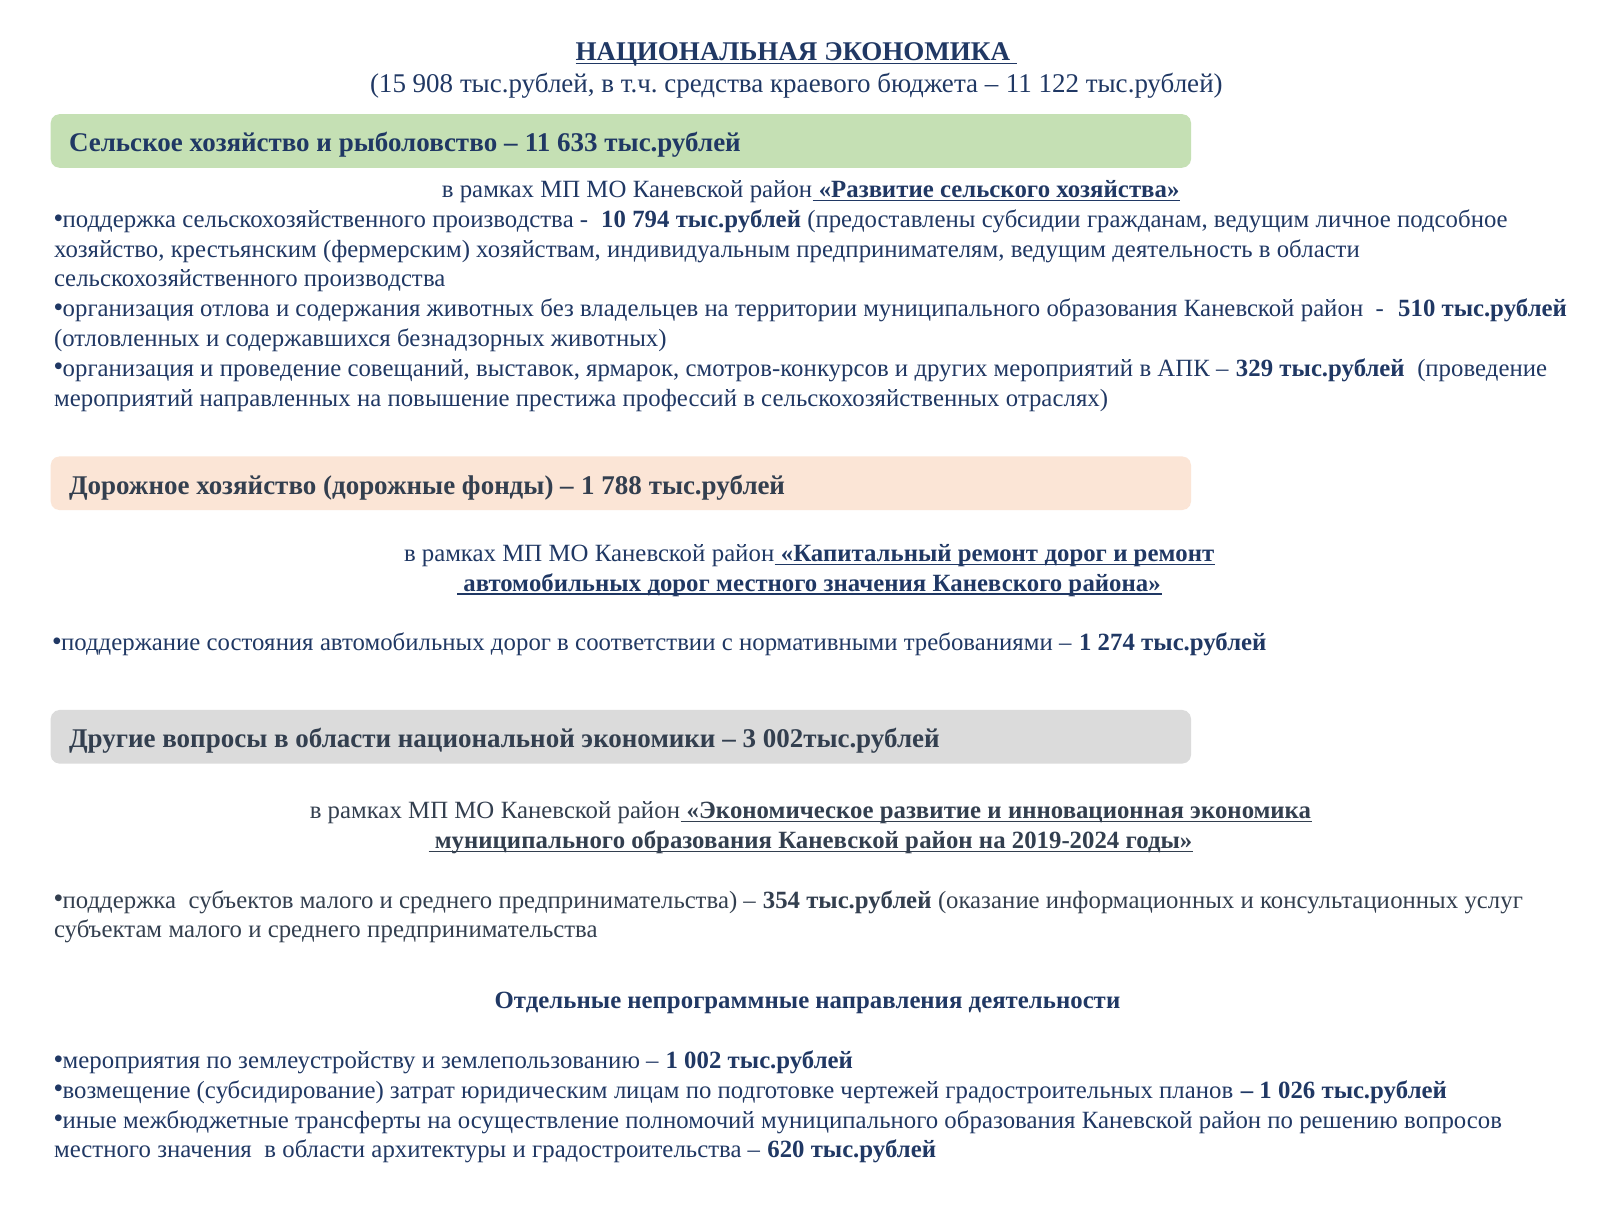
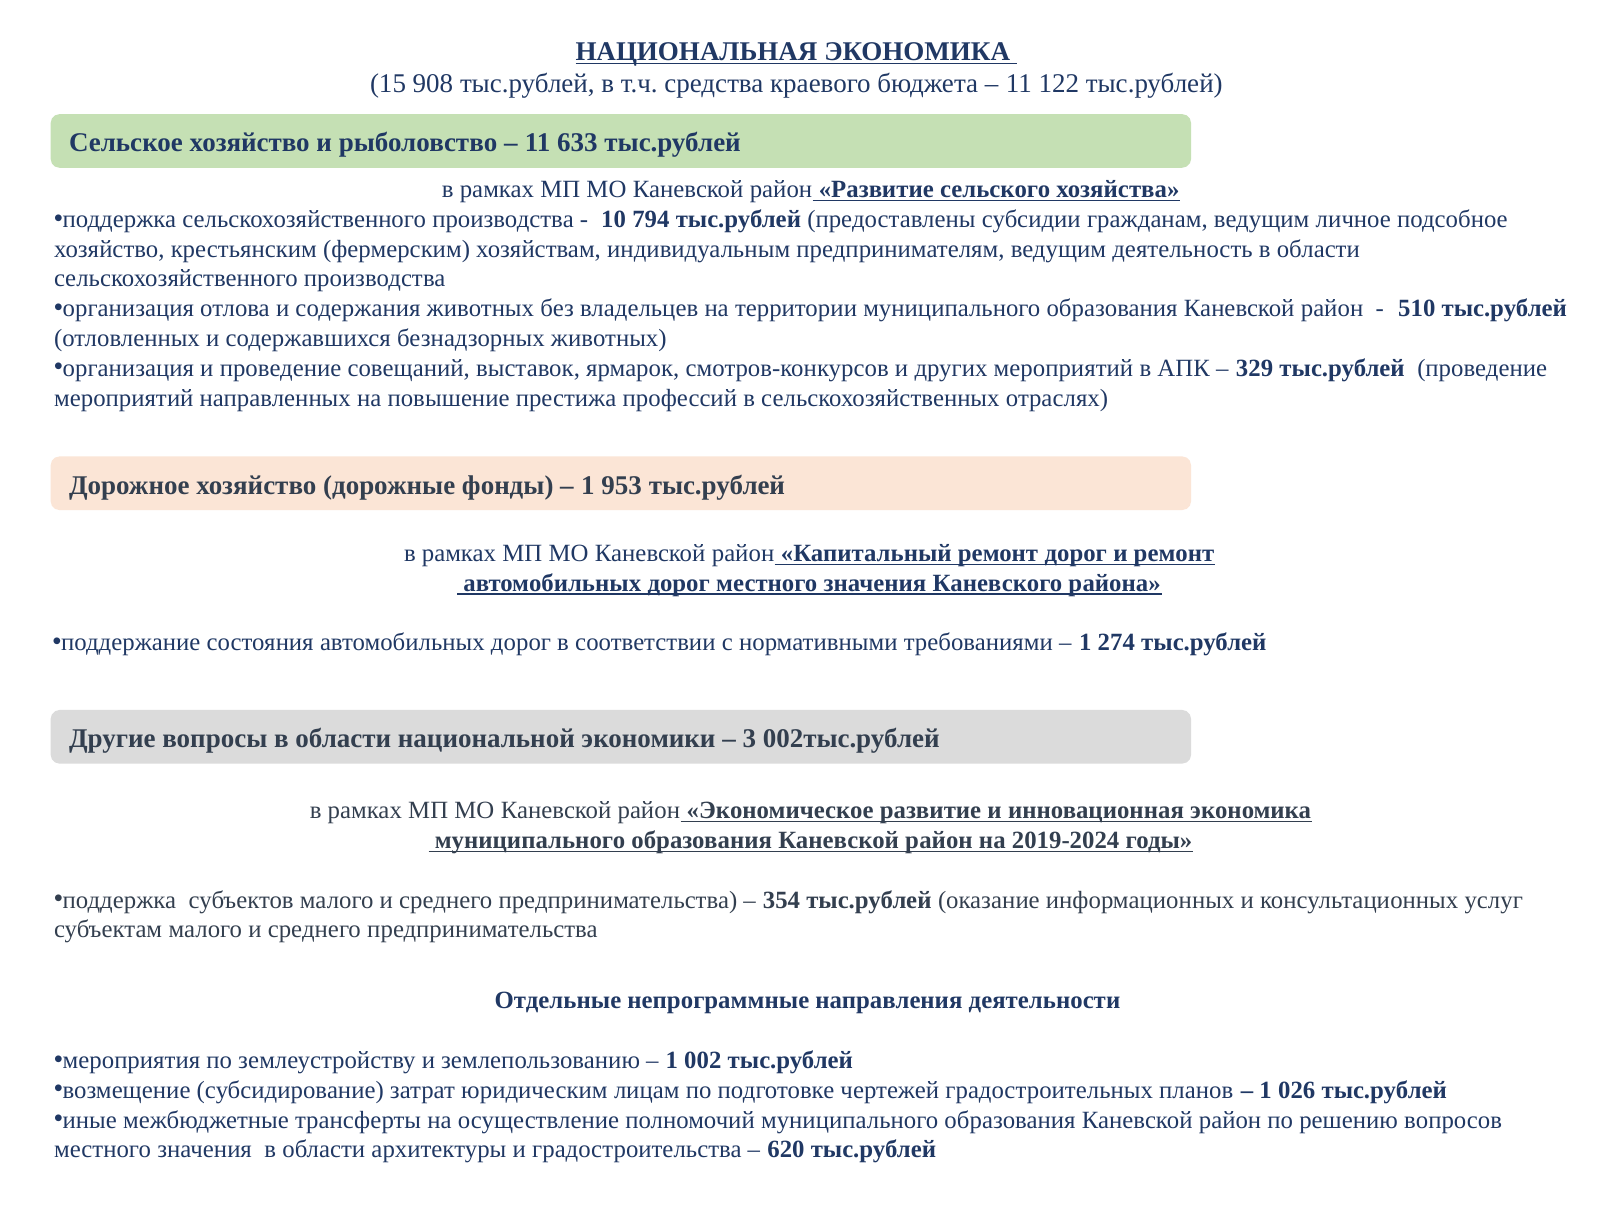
788: 788 -> 953
